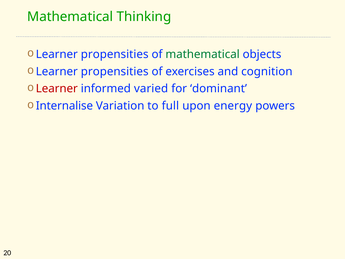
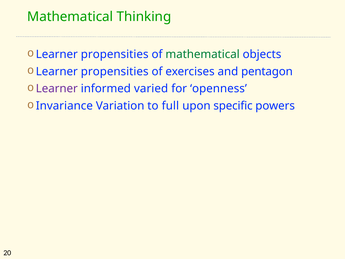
cognition: cognition -> pentagon
Learner at (57, 89) colour: red -> purple
dominant: dominant -> openness
Internalise: Internalise -> Invariance
energy: energy -> specific
